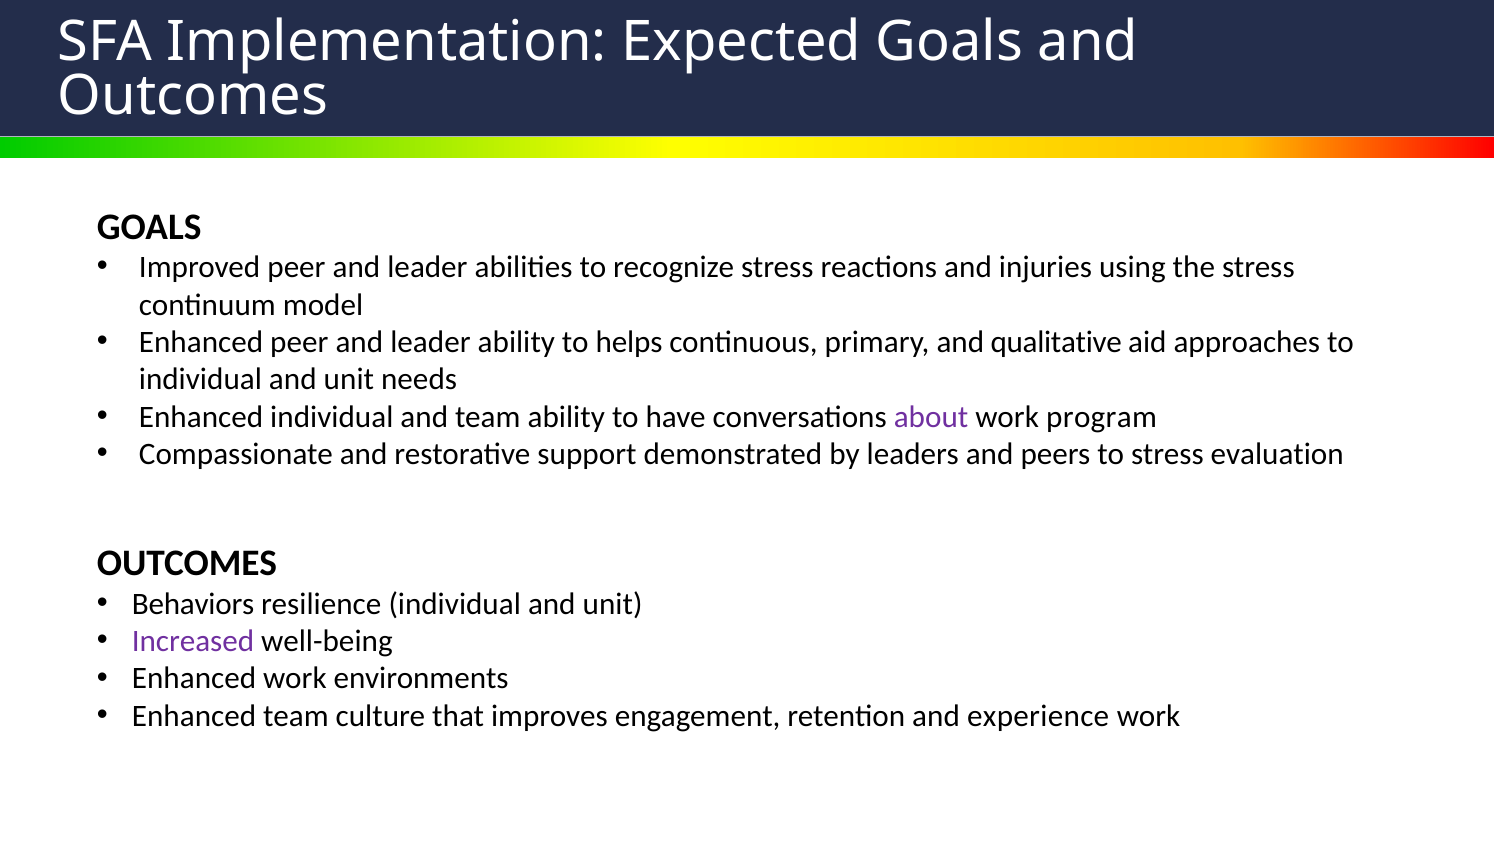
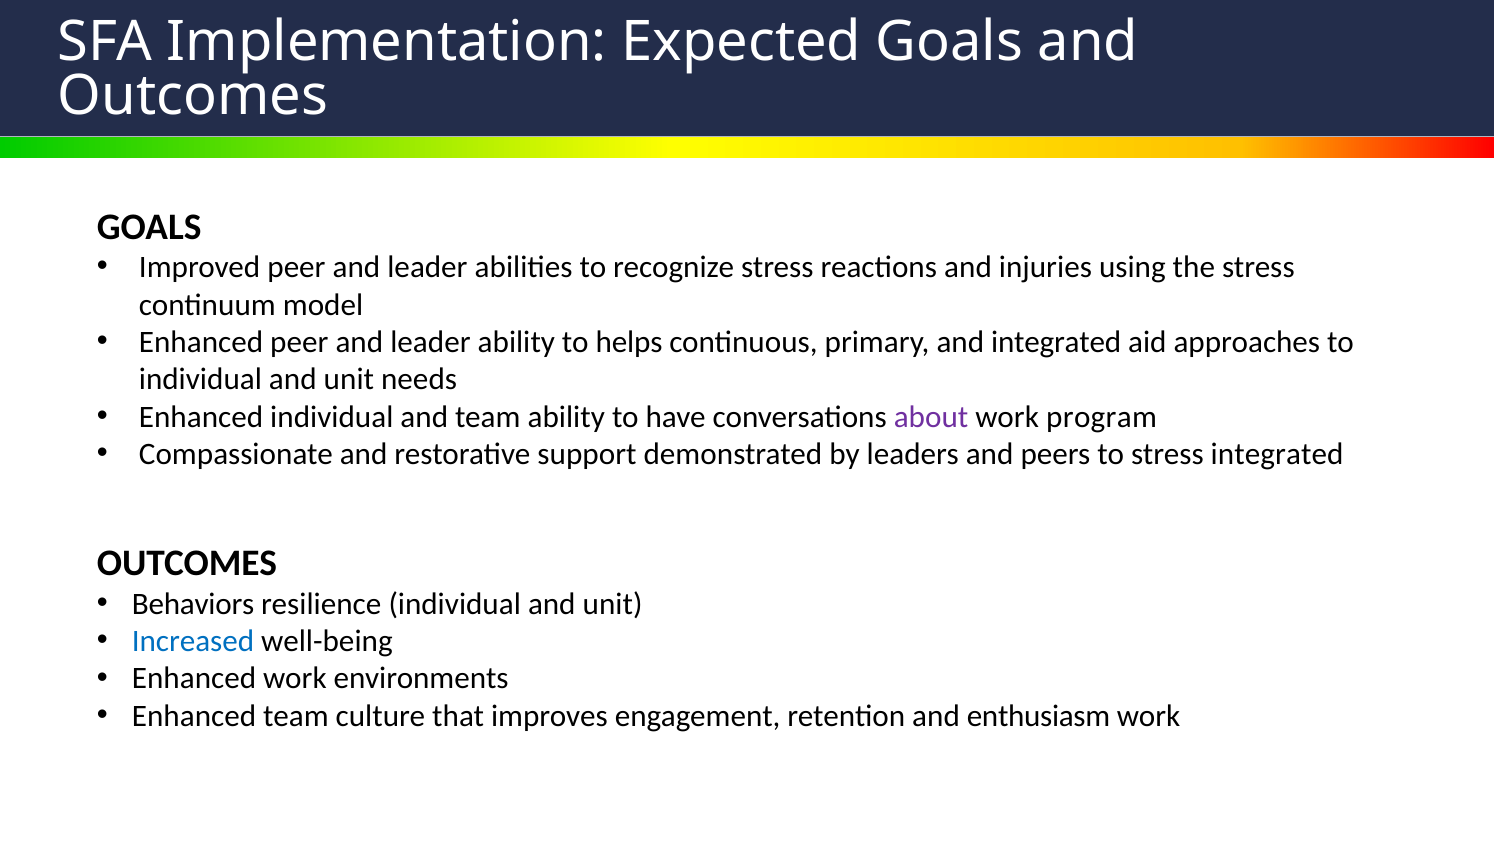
and qualitative: qualitative -> integrated
stress evaluation: evaluation -> integrated
Increased colour: purple -> blue
experience: experience -> enthusiasm
